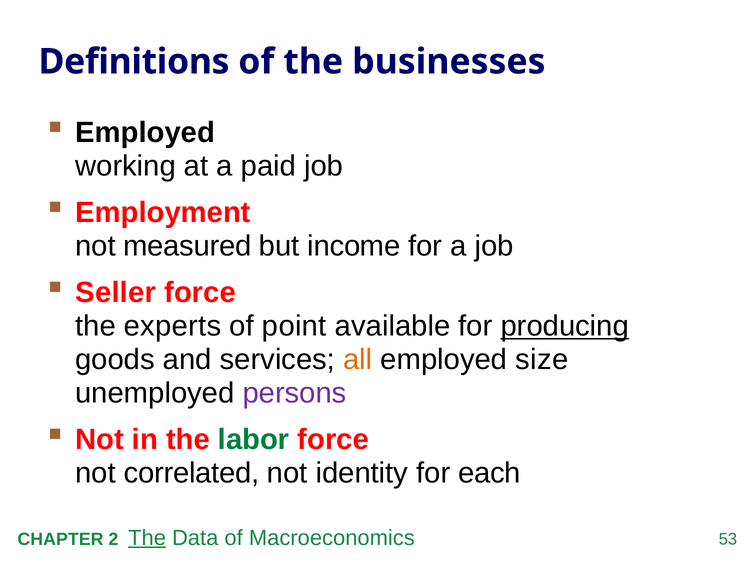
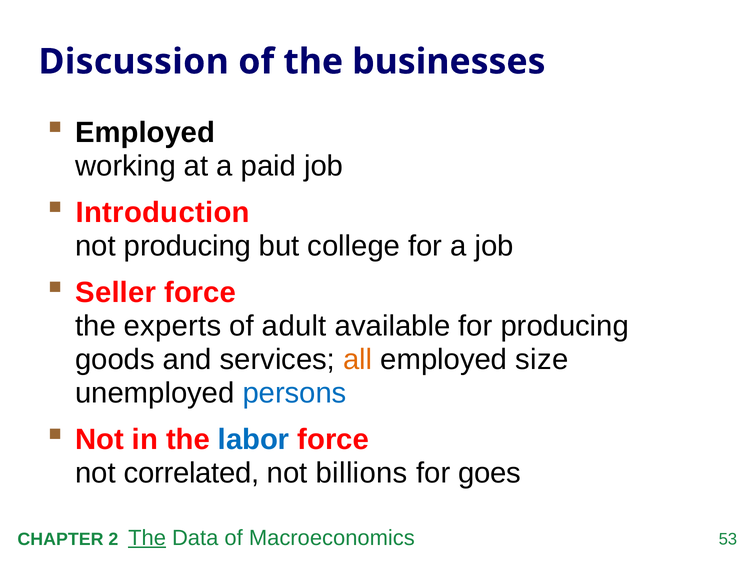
Definitions: Definitions -> Discussion
Employment: Employment -> Introduction
not measured: measured -> producing
income: income -> college
point: point -> adult
producing at (565, 326) underline: present -> none
persons colour: purple -> blue
labor colour: green -> blue
identity: identity -> billions
each: each -> goes
